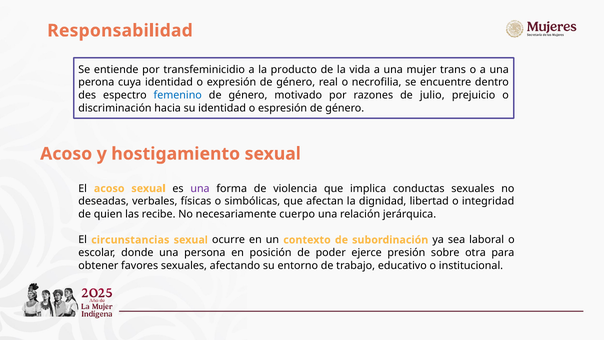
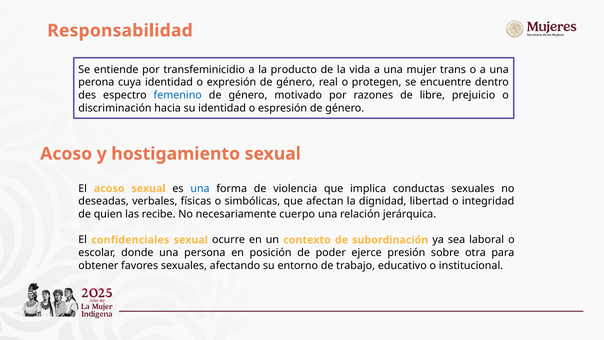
necrofilia: necrofilia -> protegen
julio: julio -> libre
una at (200, 188) colour: purple -> blue
circunstancias: circunstancias -> confidenciales
